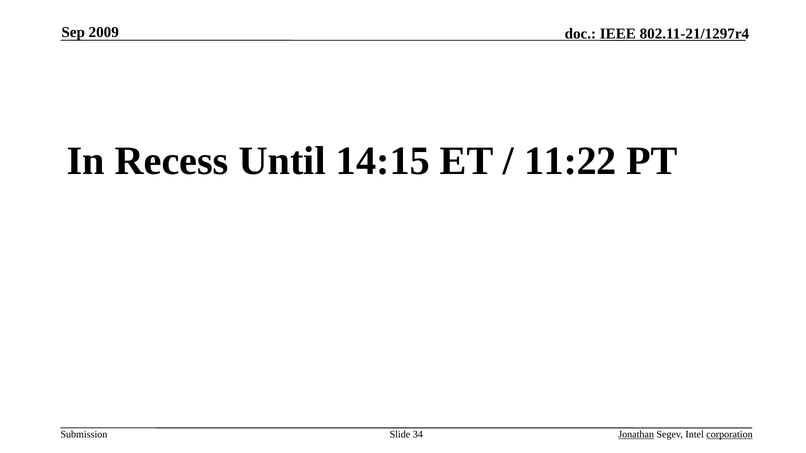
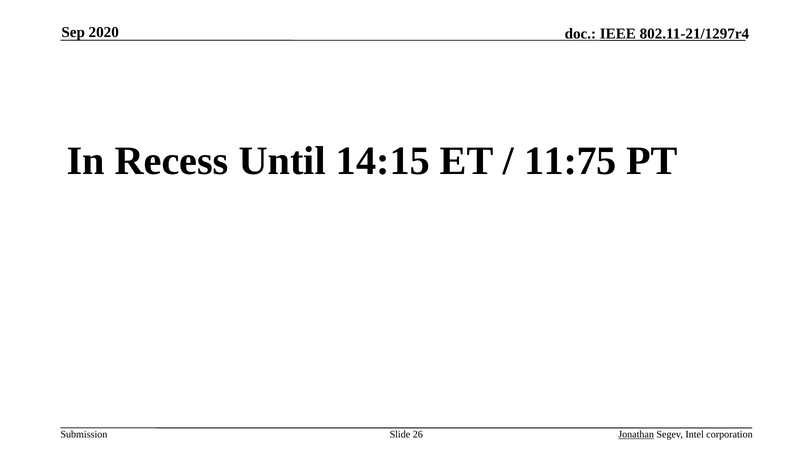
2009: 2009 -> 2020
11:22: 11:22 -> 11:75
34: 34 -> 26
corporation underline: present -> none
